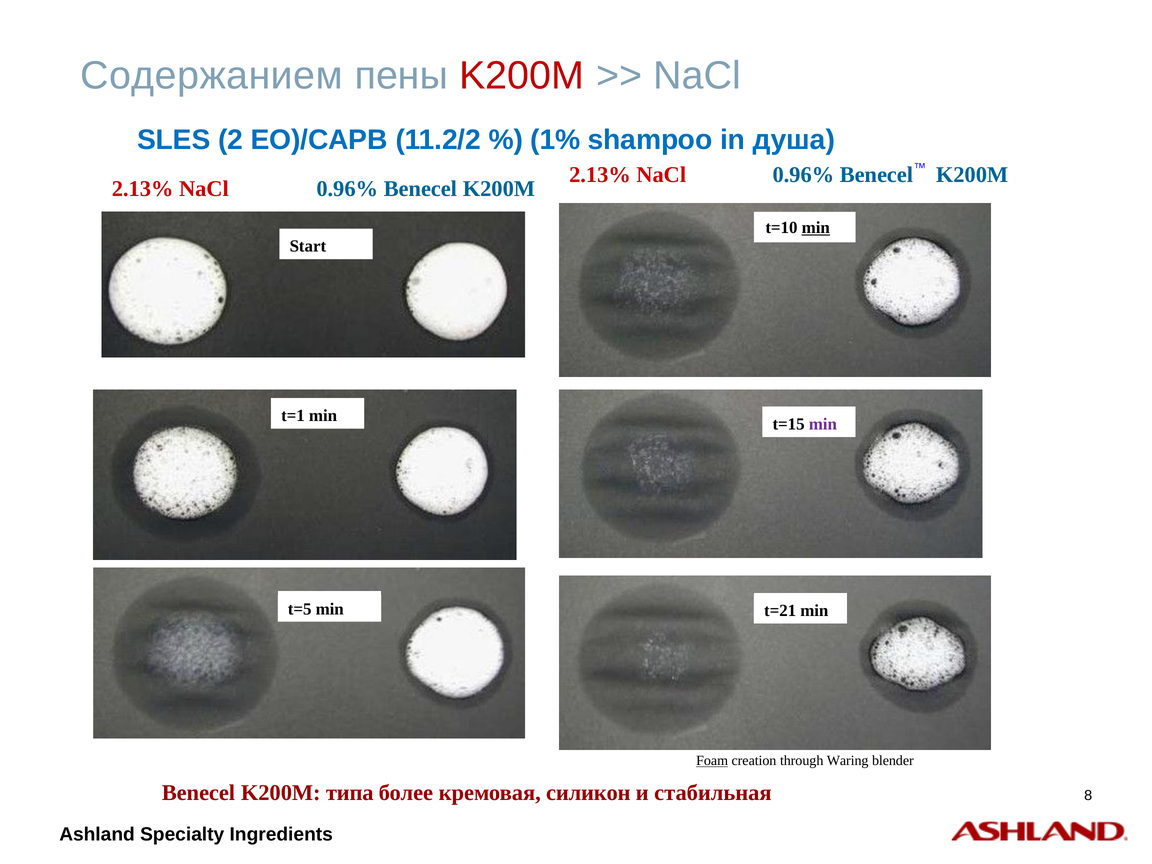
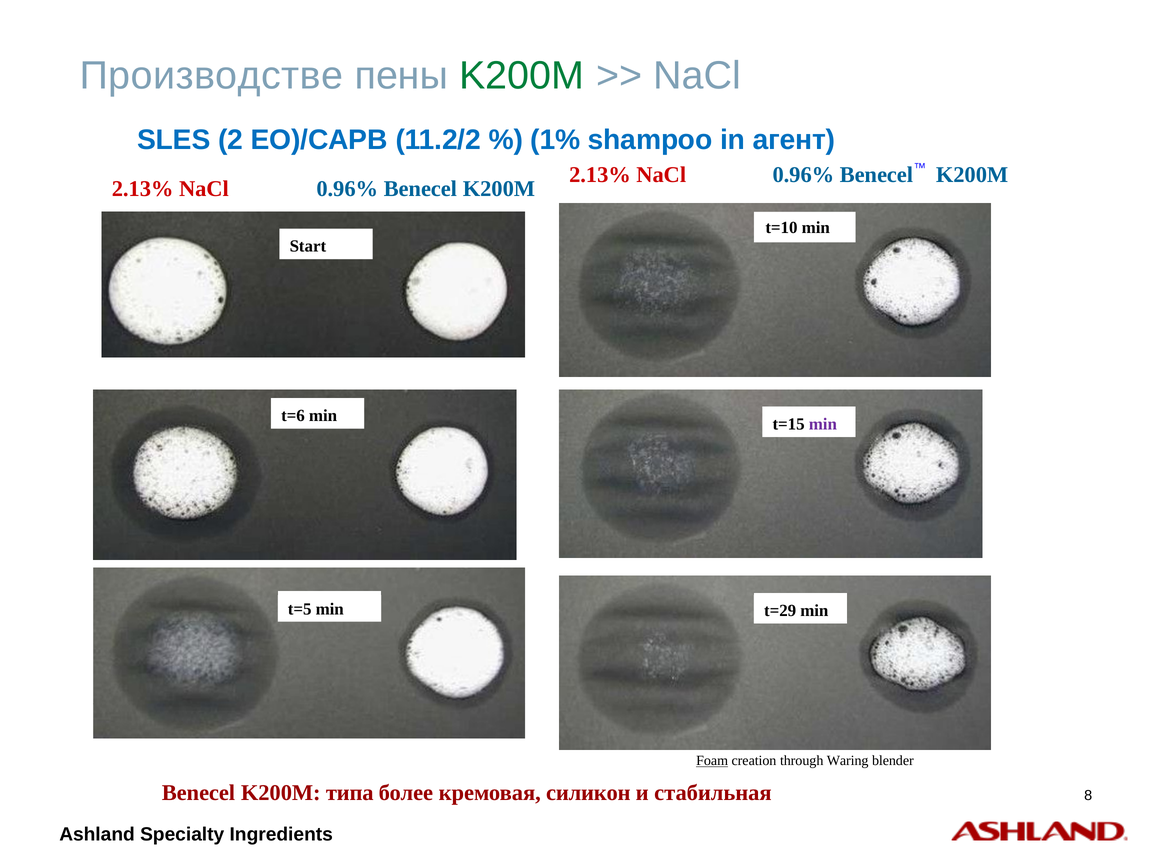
Содержанием: Содержанием -> Производстве
K200M at (522, 76) colour: red -> green
душа: душа -> агент
min at (816, 228) underline: present -> none
t=1: t=1 -> t=6
t=21: t=21 -> t=29
